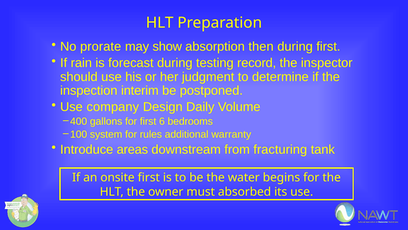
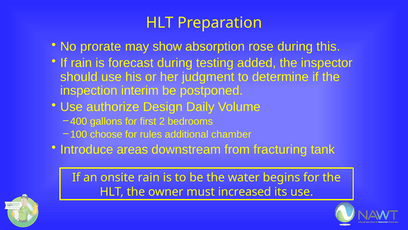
then: then -> rose
during first: first -> this
record: record -> added
company: company -> authorize
6: 6 -> 2
system: system -> choose
warranty: warranty -> chamber
onsite first: first -> rain
absorbed: absorbed -> increased
